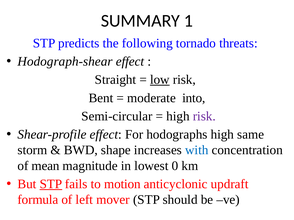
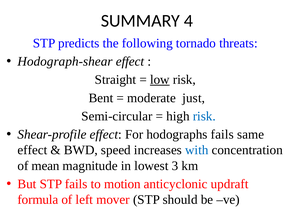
1: 1 -> 4
into: into -> just
risk at (204, 116) colour: purple -> blue
hodographs high: high -> fails
storm at (32, 150): storm -> effect
shape: shape -> speed
0: 0 -> 3
STP at (51, 184) underline: present -> none
